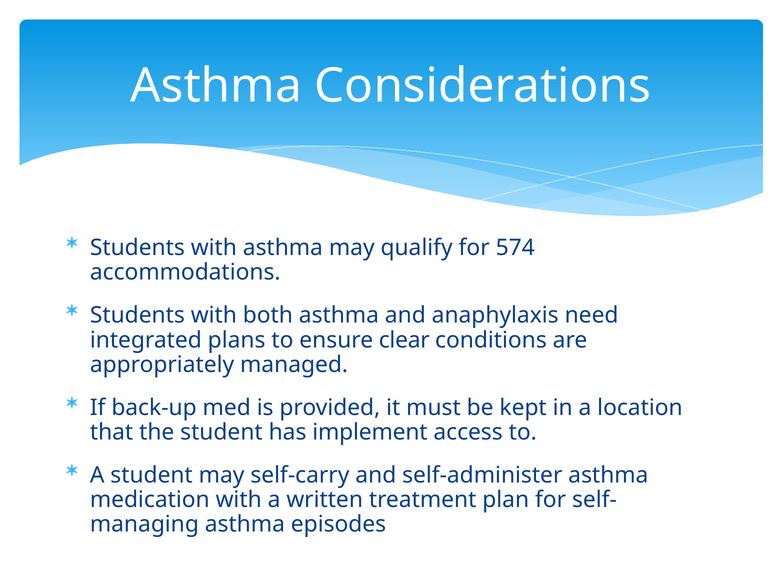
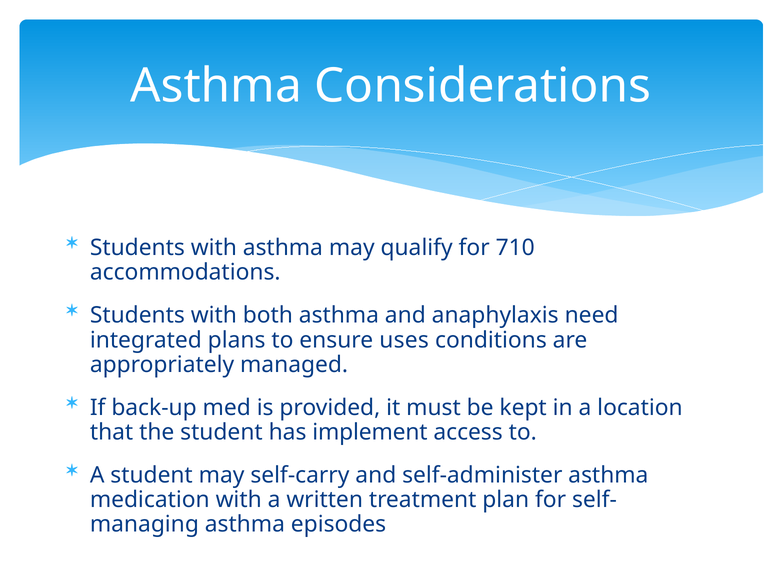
574: 574 -> 710
clear: clear -> uses
